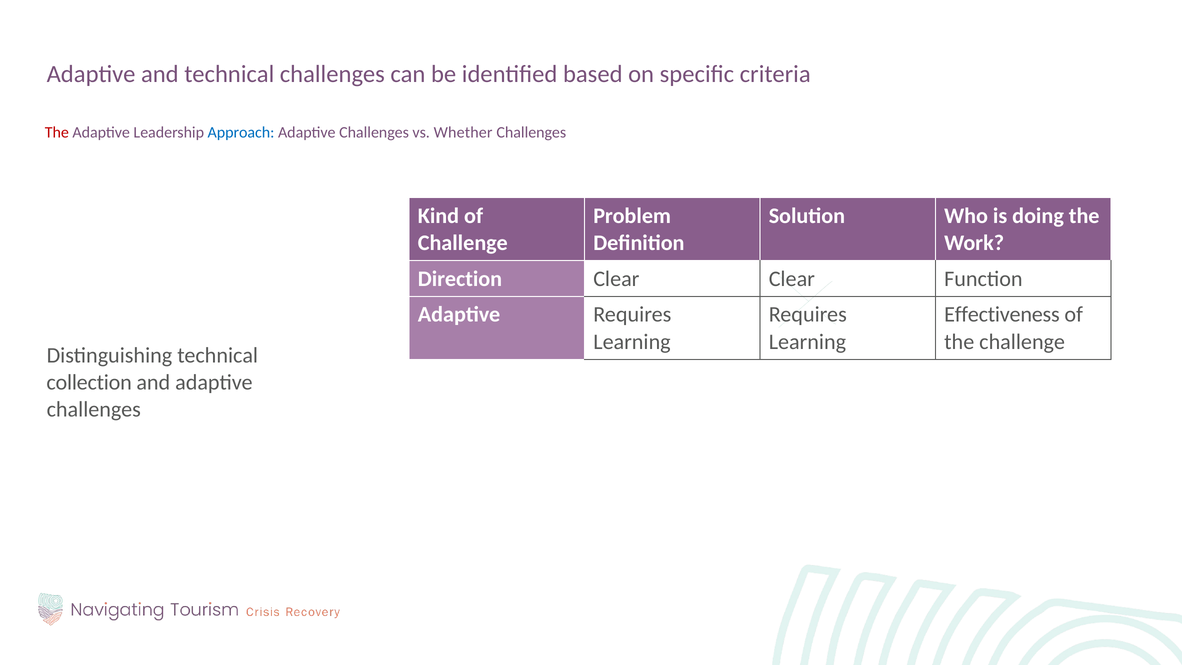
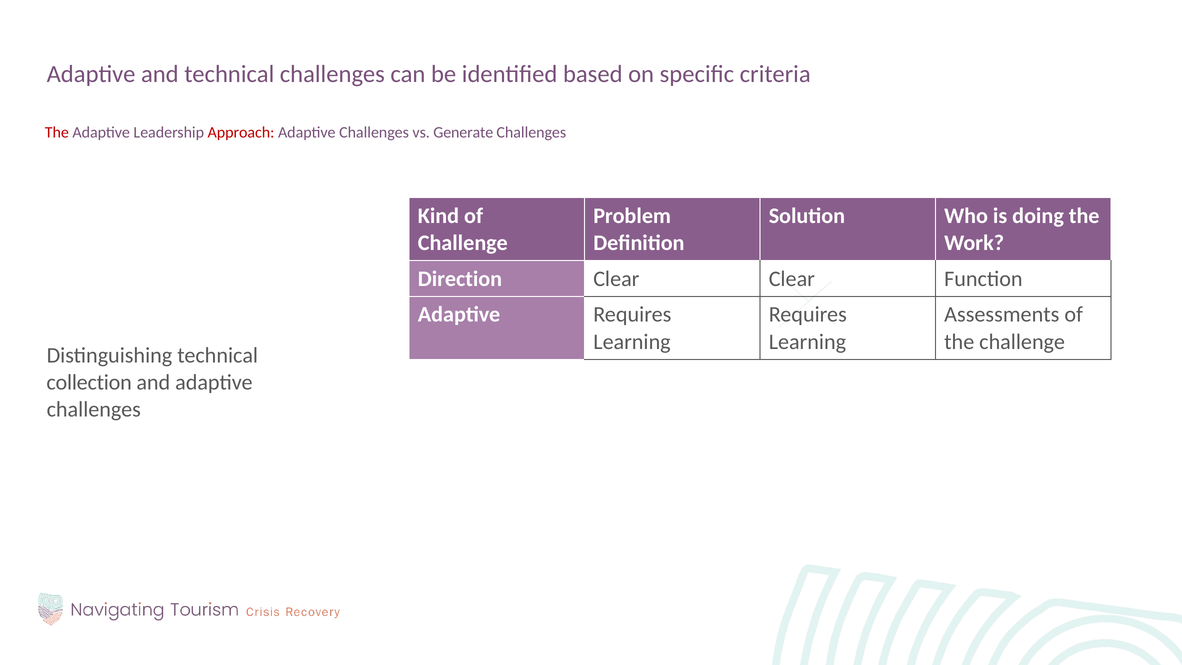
Approach colour: blue -> red
Whether: Whether -> Generate
Effectiveness: Effectiveness -> Assessments
